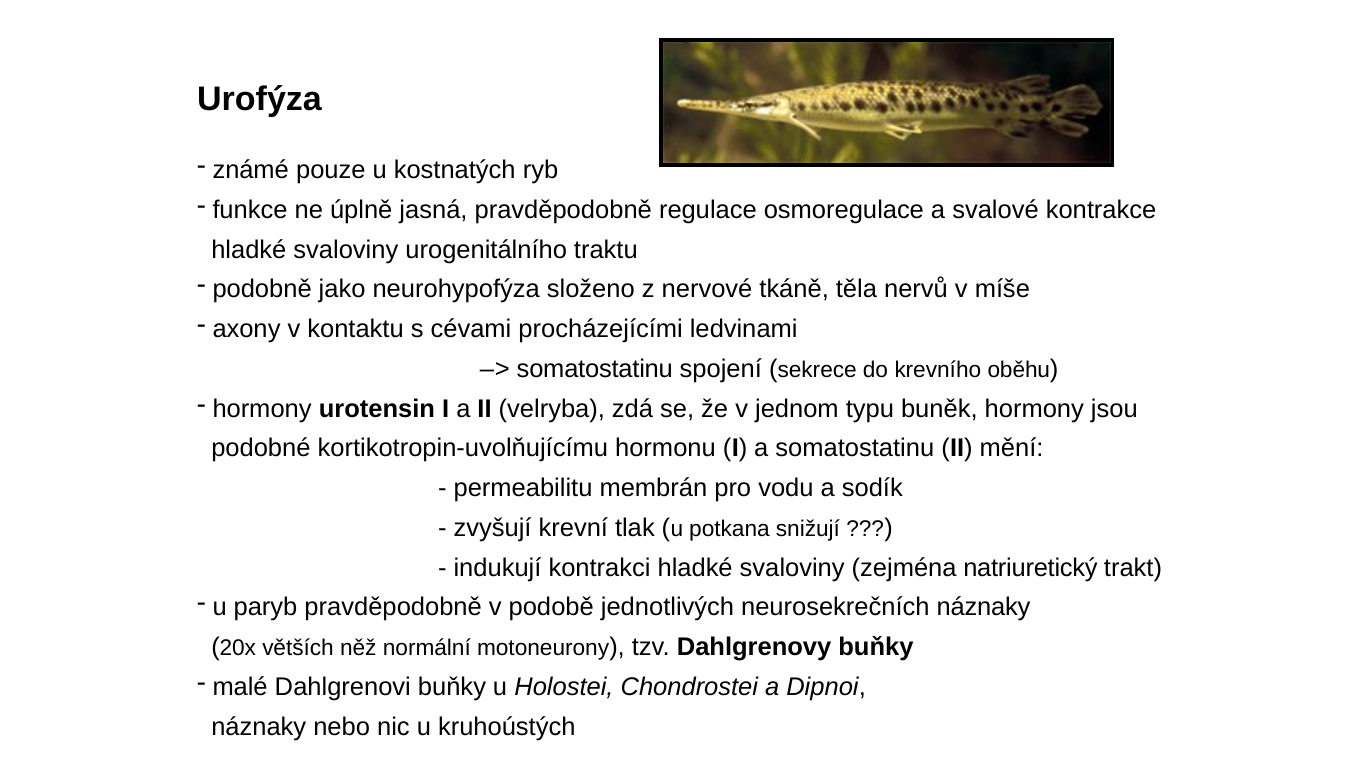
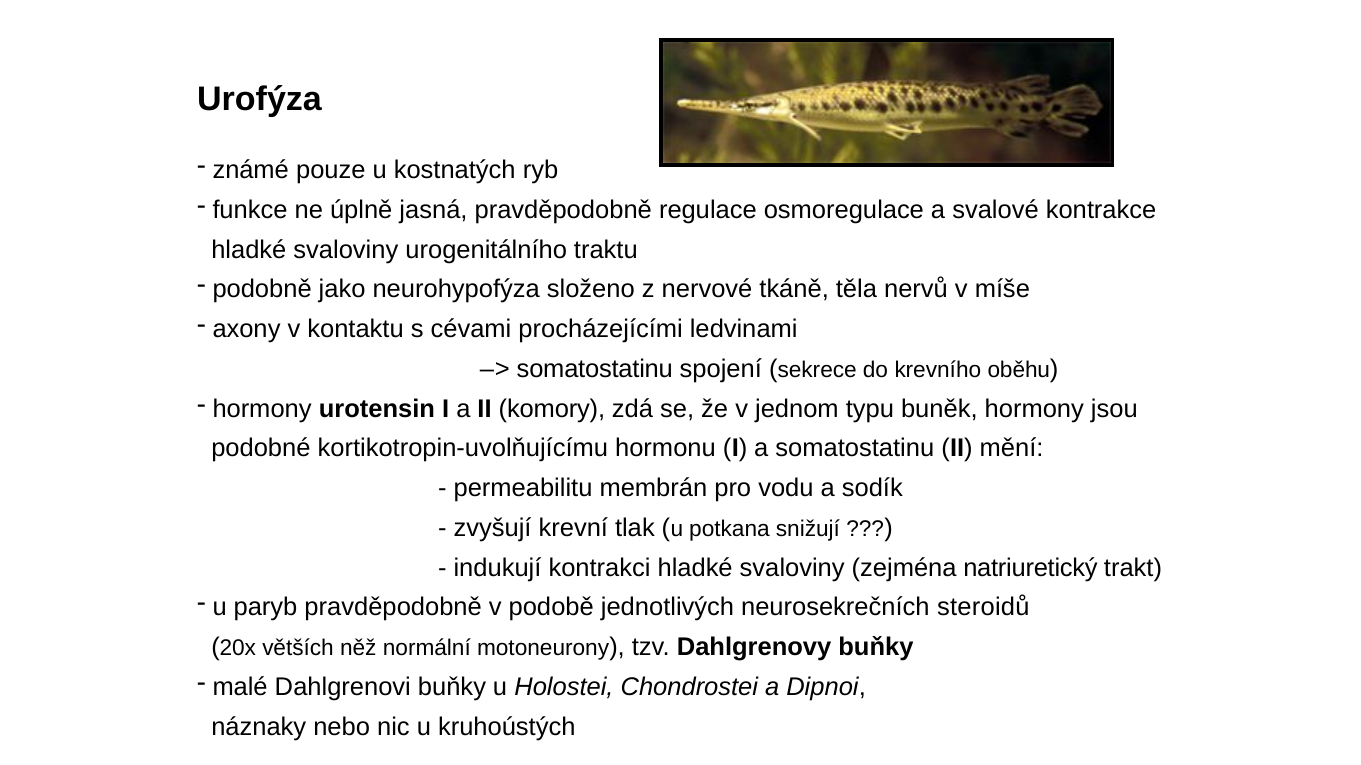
velryba: velryba -> komory
neurosekrečních náznaky: náznaky -> steroidů
